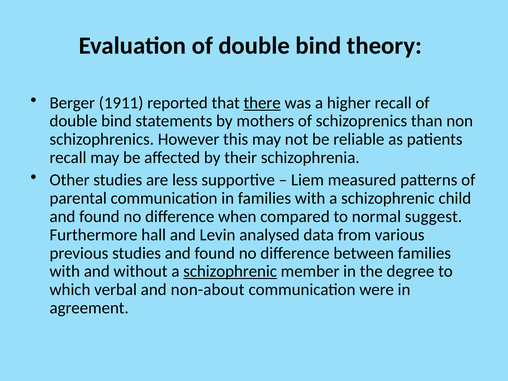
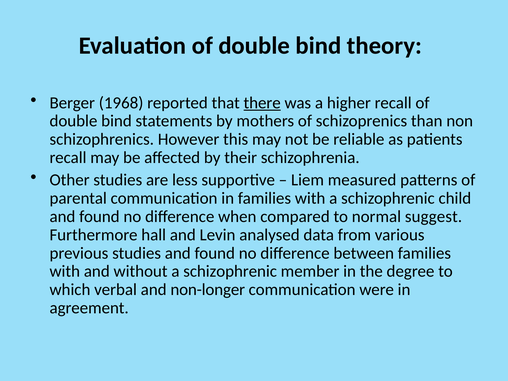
1911: 1911 -> 1968
schizophrenic at (230, 271) underline: present -> none
non-about: non-about -> non-longer
